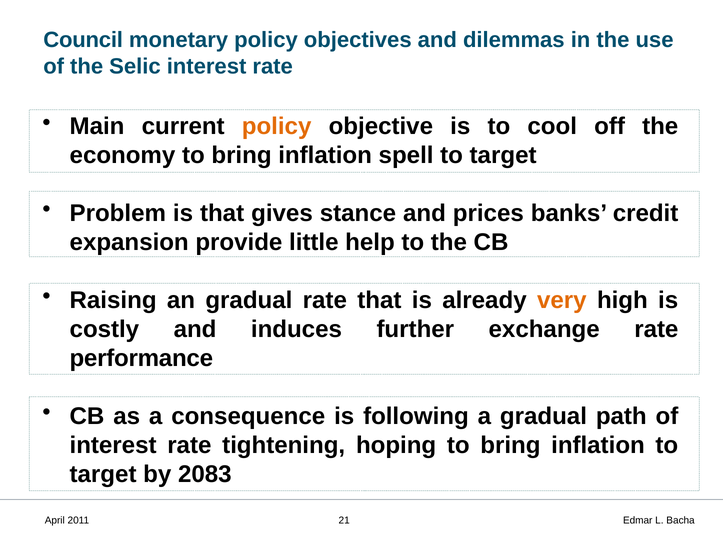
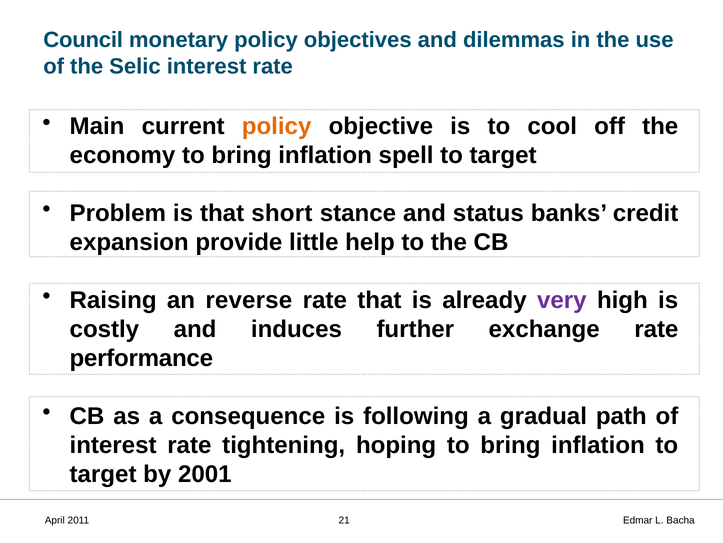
gives: gives -> short
prices: prices -> status
an gradual: gradual -> reverse
very colour: orange -> purple
2083: 2083 -> 2001
